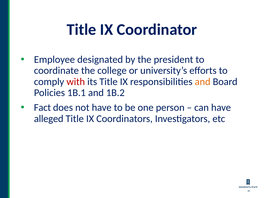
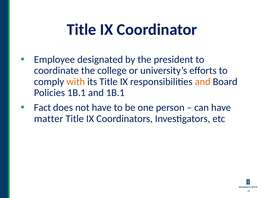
with colour: red -> orange
and 1B.2: 1B.2 -> 1B.1
alleged: alleged -> matter
